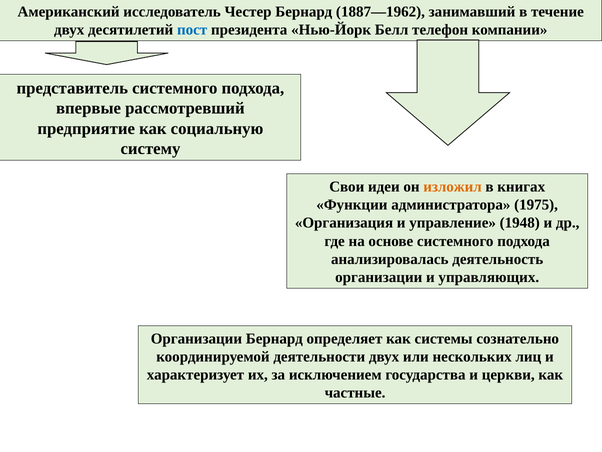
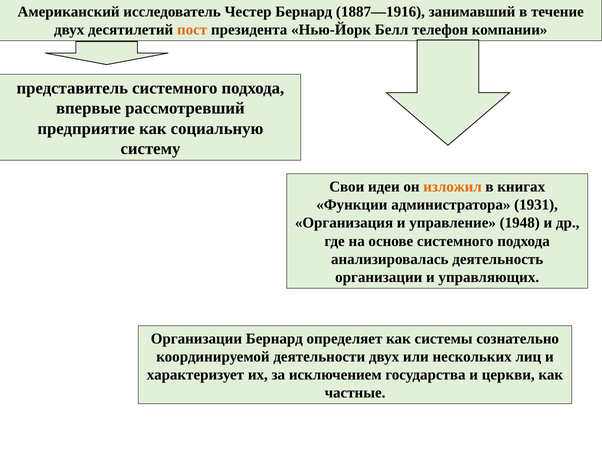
1887—1962: 1887—1962 -> 1887—1916
пост colour: blue -> orange
1975: 1975 -> 1931
